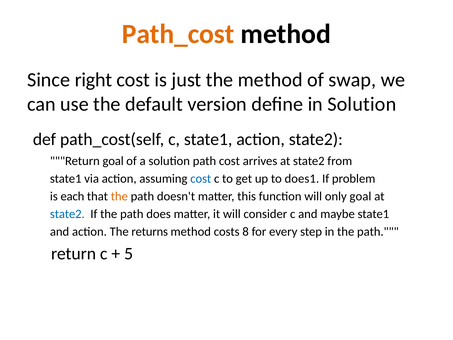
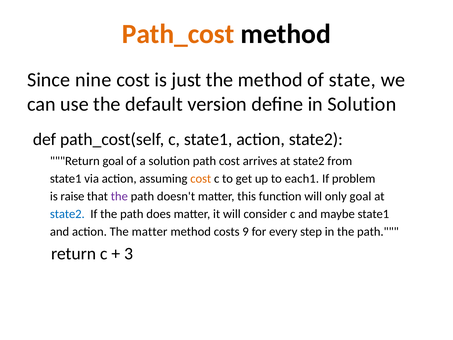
right: right -> nine
swap: swap -> state
cost at (201, 179) colour: blue -> orange
does1: does1 -> each1
each: each -> raise
the at (119, 196) colour: orange -> purple
The returns: returns -> matter
8: 8 -> 9
5: 5 -> 3
